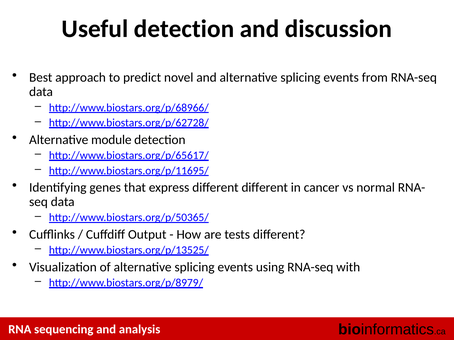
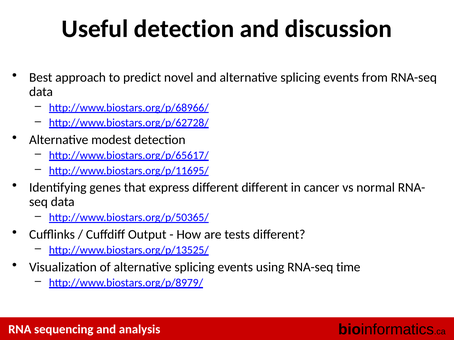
module: module -> modest
with: with -> time
